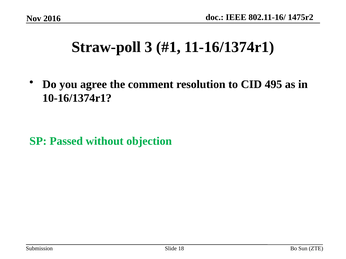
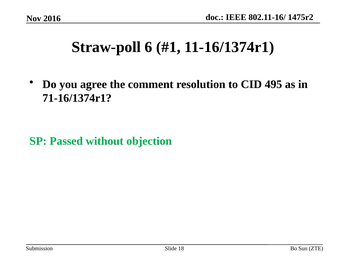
3: 3 -> 6
10-16/1374r1: 10-16/1374r1 -> 71-16/1374r1
